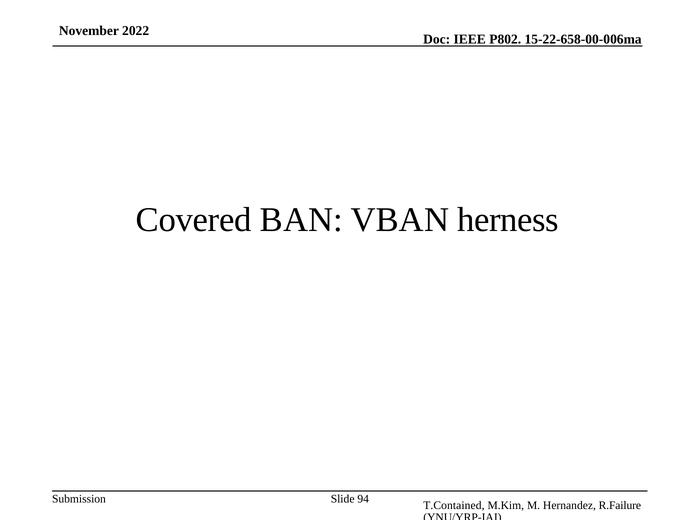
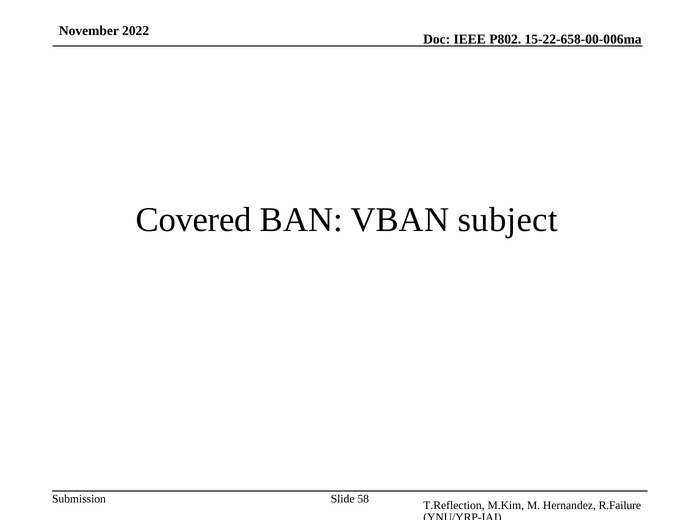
herness: herness -> subject
94: 94 -> 58
T.Contained: T.Contained -> T.Reflection
